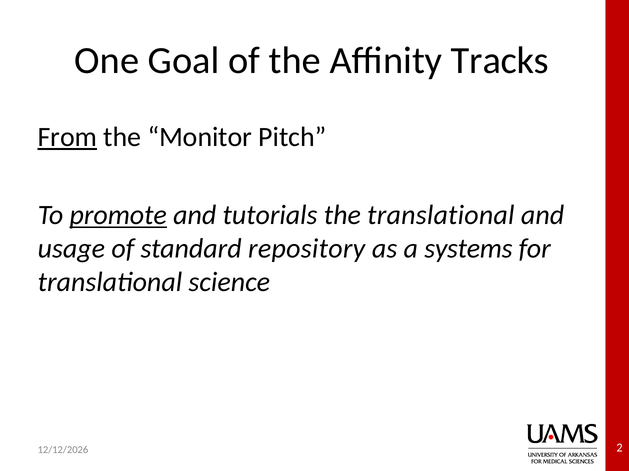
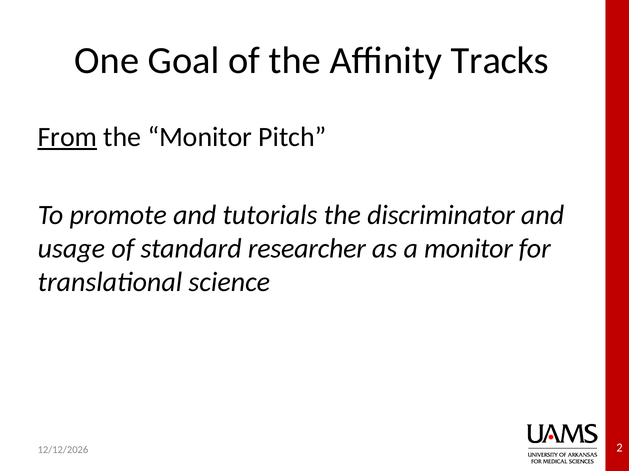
promote underline: present -> none
the translational: translational -> discriminator
repository: repository -> researcher
a systems: systems -> monitor
